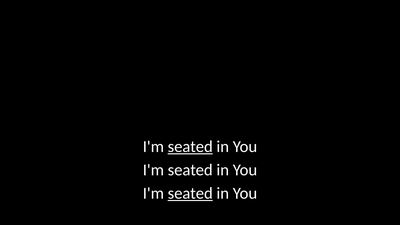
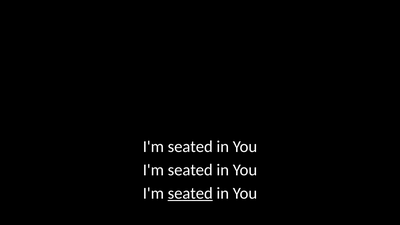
seated at (190, 147) underline: present -> none
